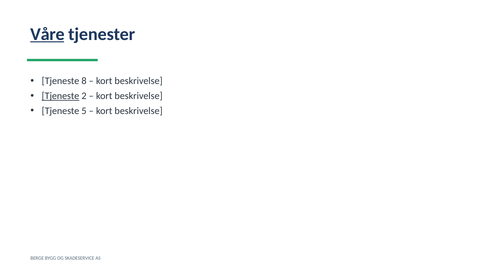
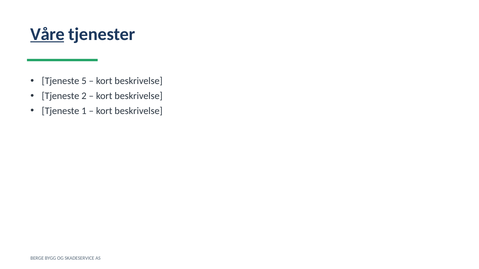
8: 8 -> 5
Tjeneste at (60, 96) underline: present -> none
5: 5 -> 1
